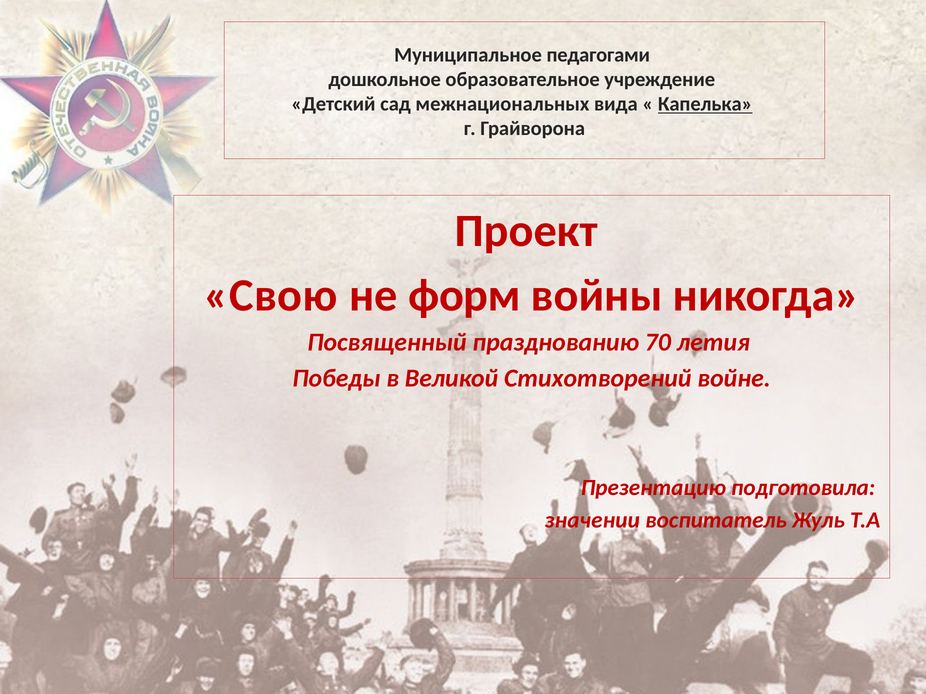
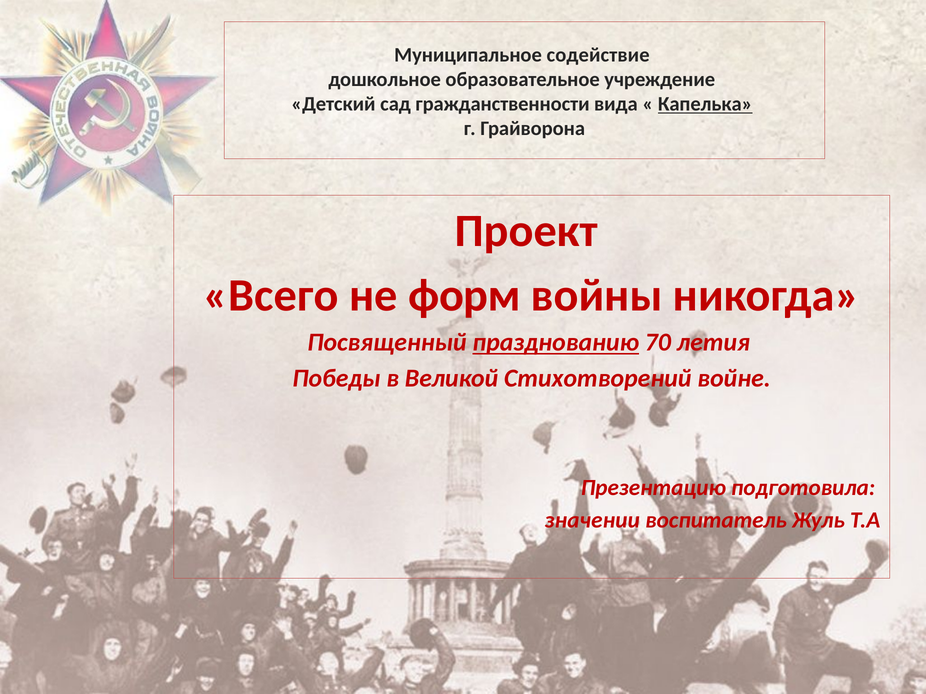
педагогами: педагогами -> содействие
межнациональных: межнациональных -> гражданственности
Свою: Свою -> Всего
празднованию underline: none -> present
